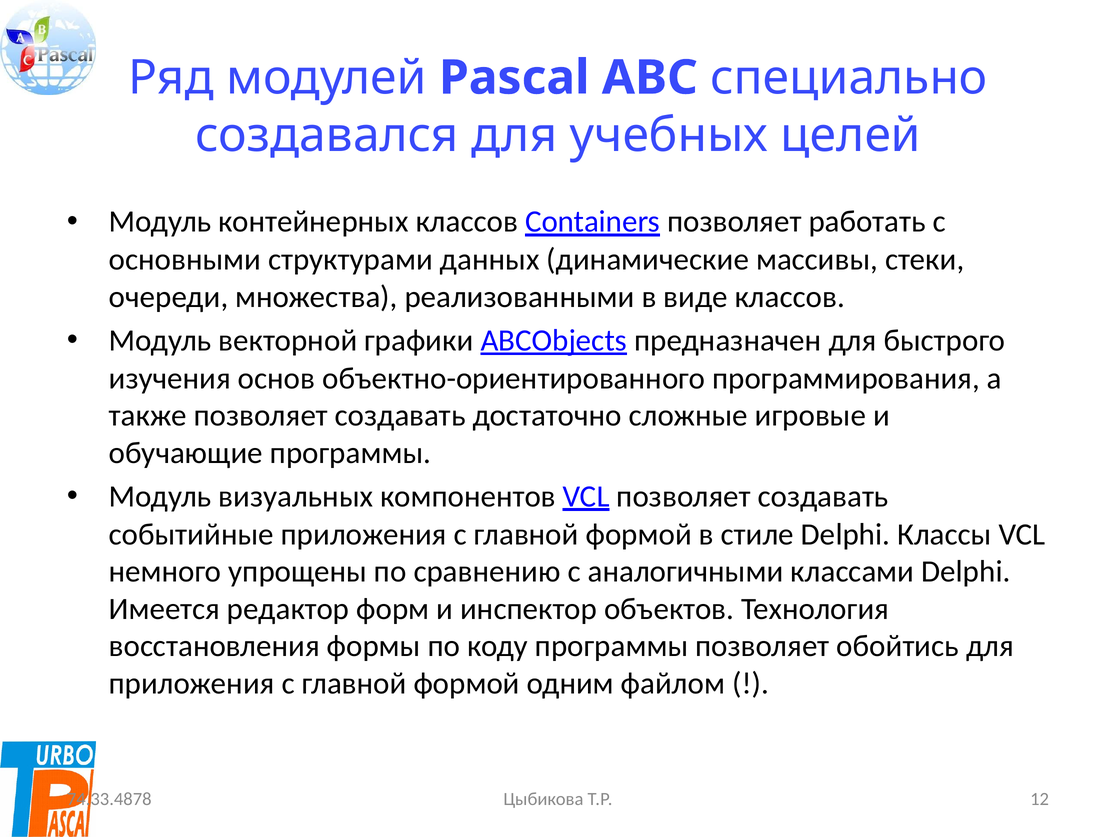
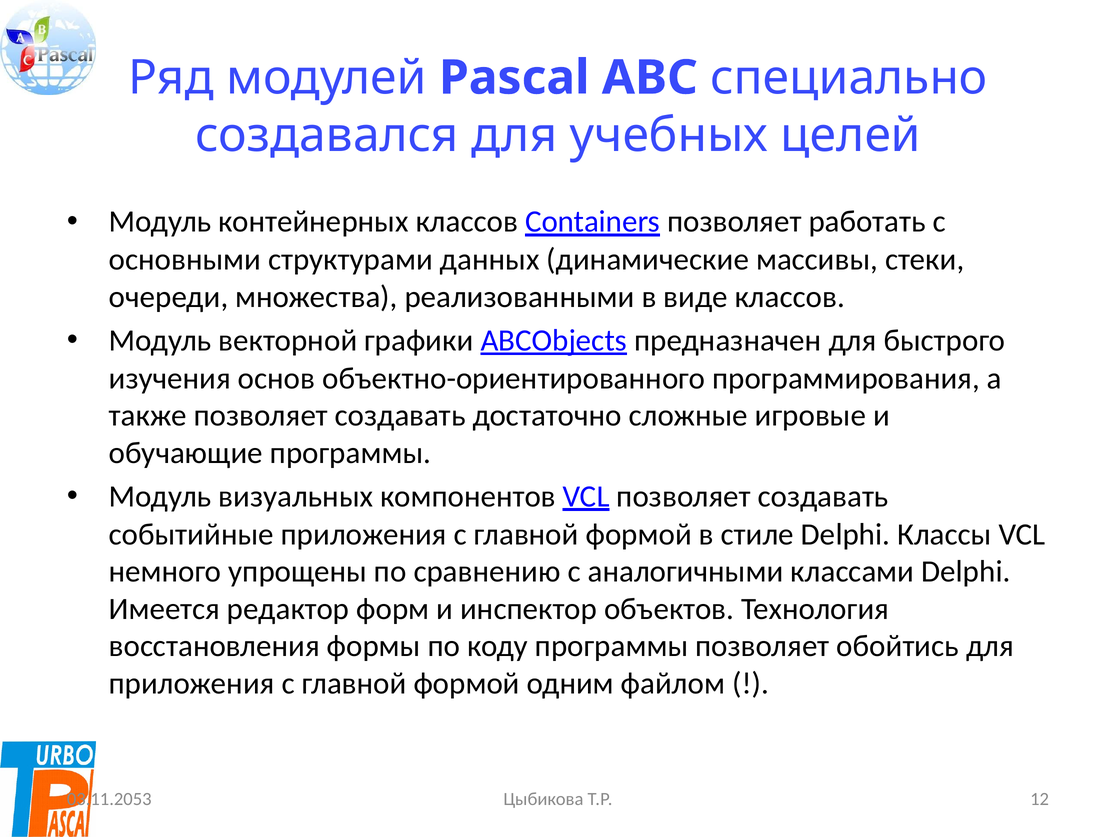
74.33.4878: 74.33.4878 -> 03.11.2053
